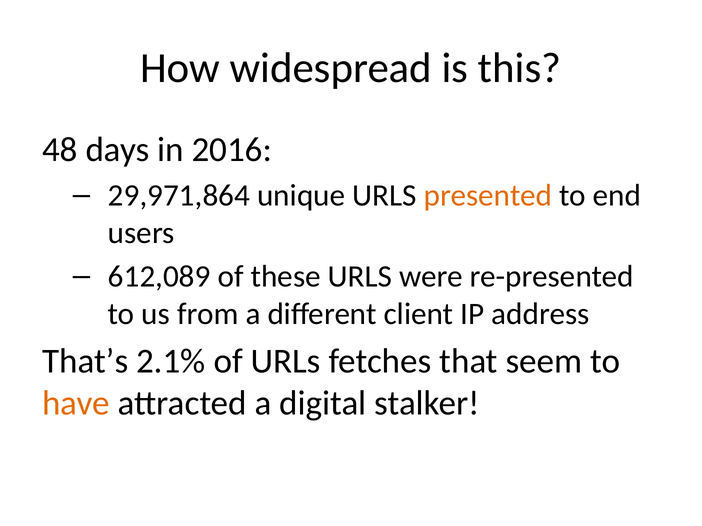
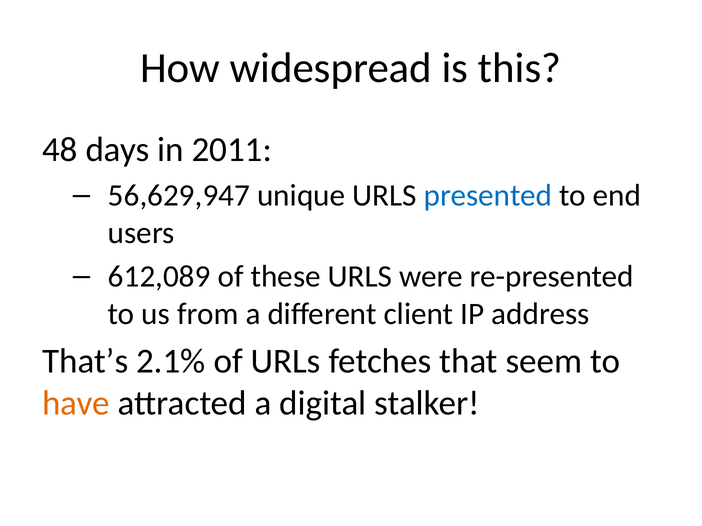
2016: 2016 -> 2011
29,971,864: 29,971,864 -> 56,629,947
presented colour: orange -> blue
